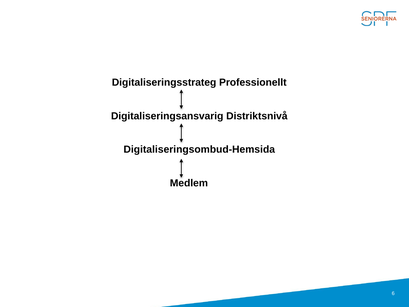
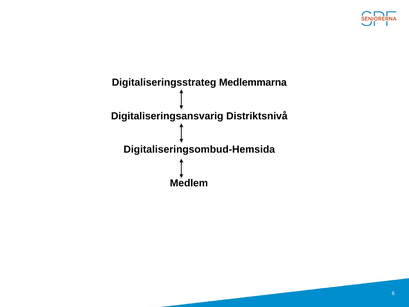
Professionellt: Professionellt -> Medlemmarna
